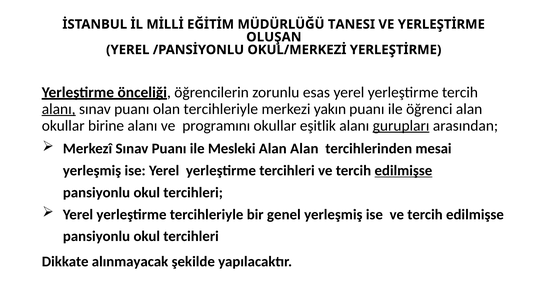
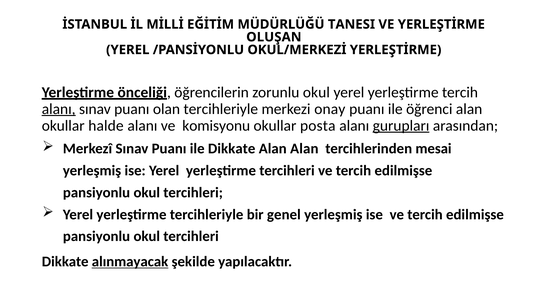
zorunlu esas: esas -> okul
yakın: yakın -> onay
birine: birine -> halde
programını: programını -> komisyonu
eşitlik: eşitlik -> posta
ile Mesleki: Mesleki -> Dikkate
edilmişse at (403, 171) underline: present -> none
alınmayacak underline: none -> present
